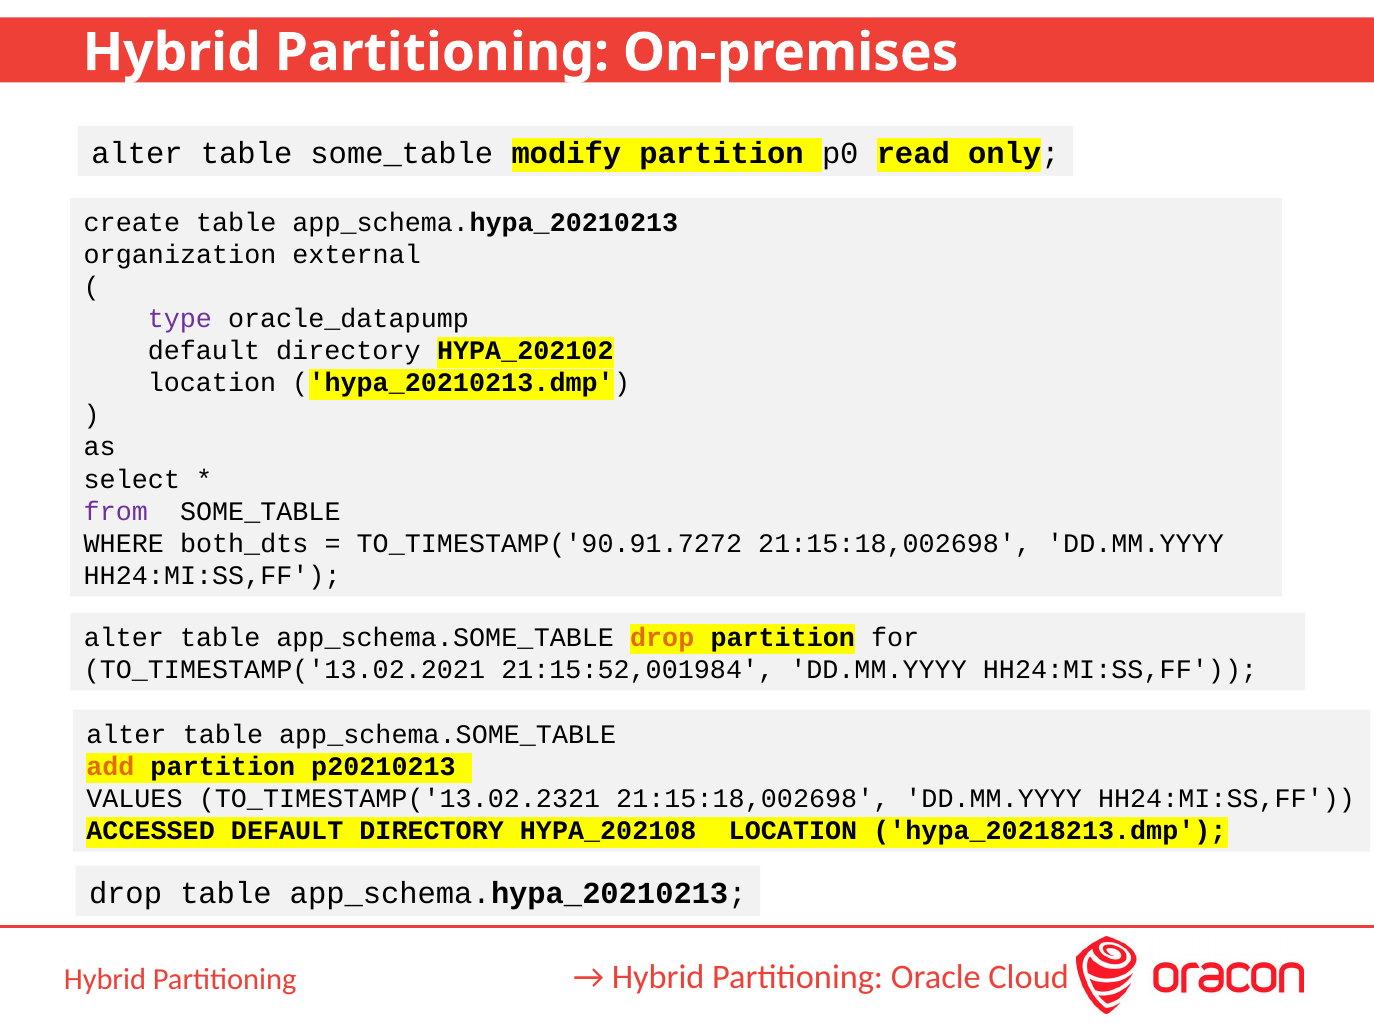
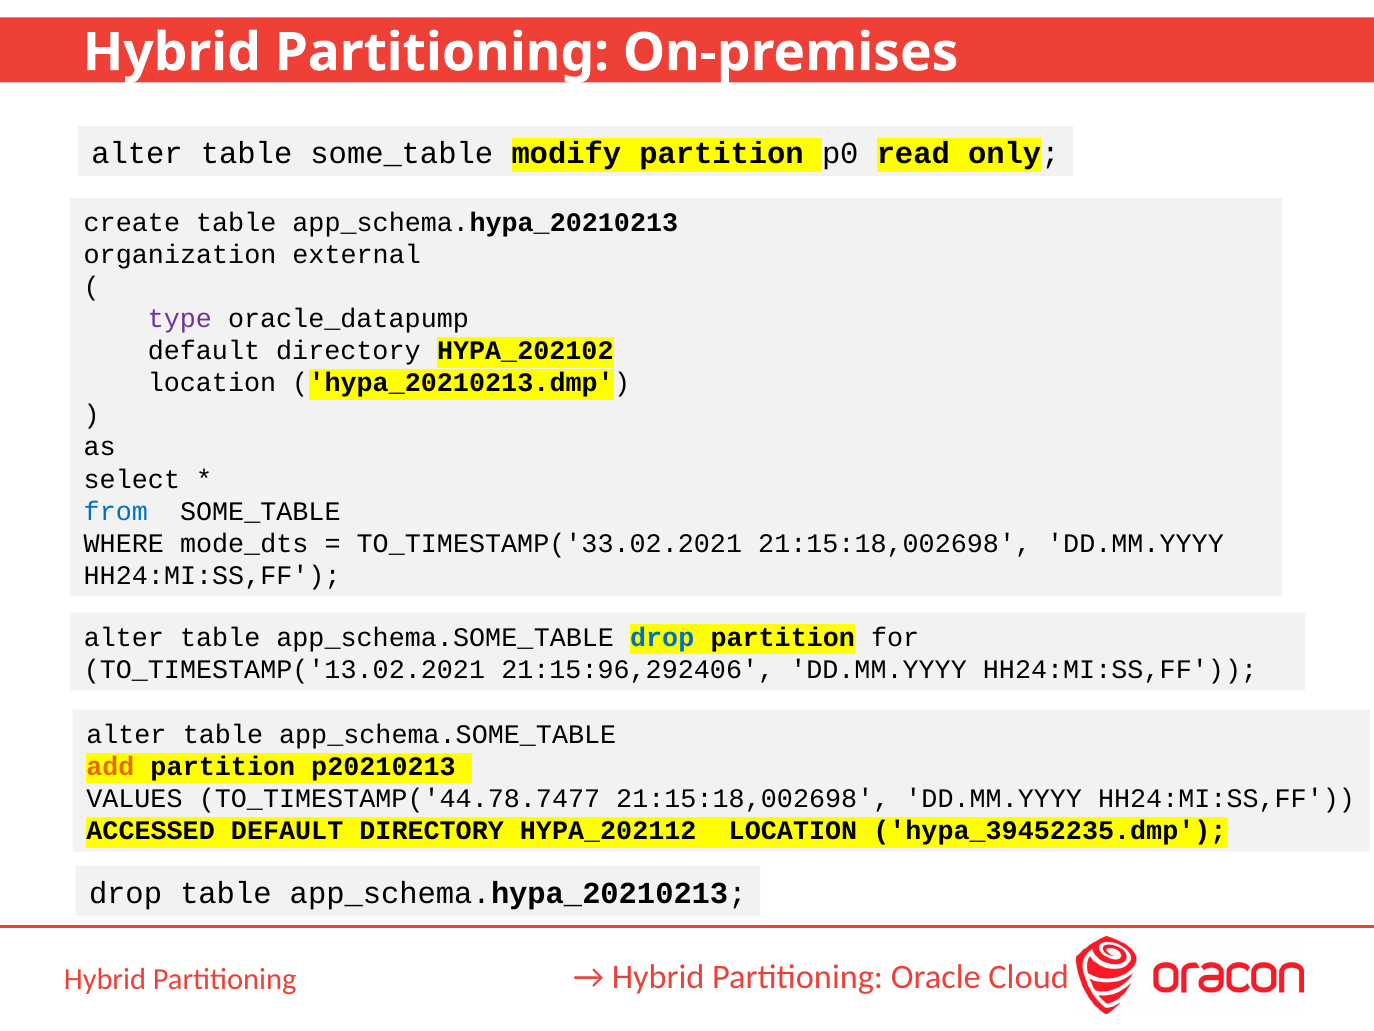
from colour: purple -> blue
both_dts: both_dts -> mode_dts
TO_TIMESTAMP('90.91.7272: TO_TIMESTAMP('90.91.7272 -> TO_TIMESTAMP('33.02.2021
drop at (662, 637) colour: orange -> blue
21:15:52,001984: 21:15:52,001984 -> 21:15:96,292406
TO_TIMESTAMP('13.02.2321: TO_TIMESTAMP('13.02.2321 -> TO_TIMESTAMP('44.78.7477
HYPA_202108: HYPA_202108 -> HYPA_202112
hypa_20218213.dmp: hypa_20218213.dmp -> hypa_39452235.dmp
